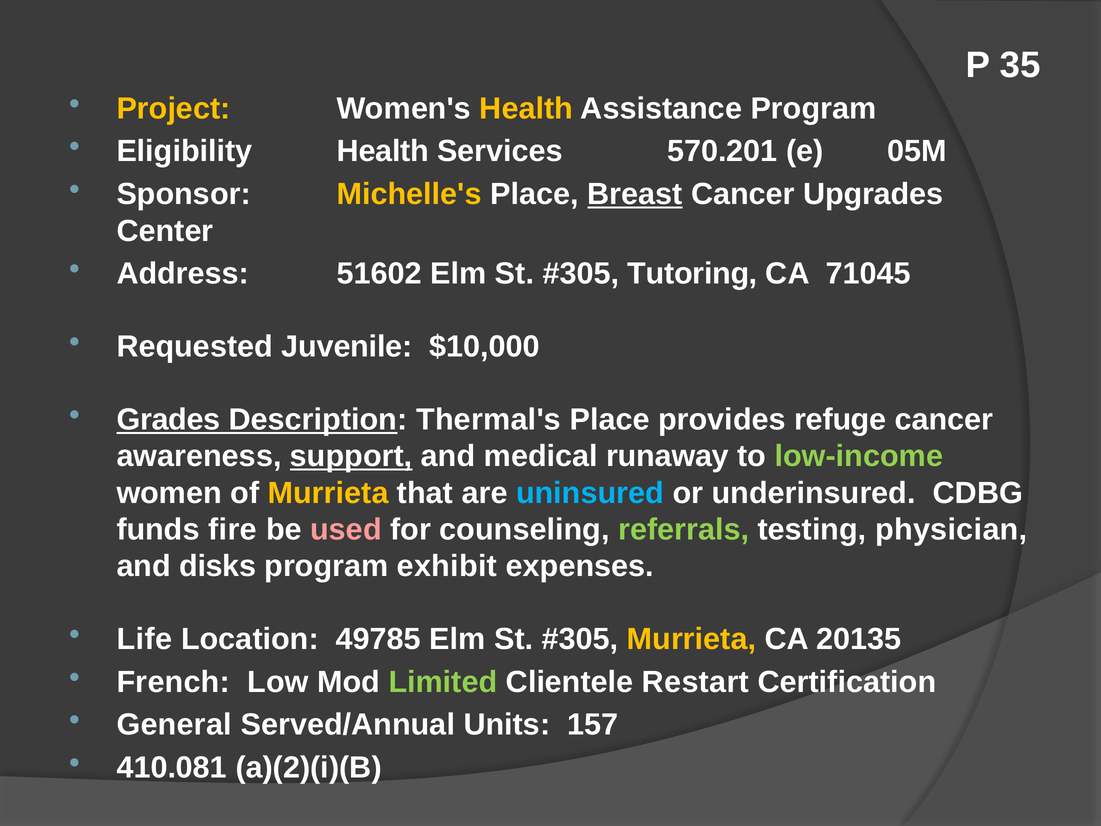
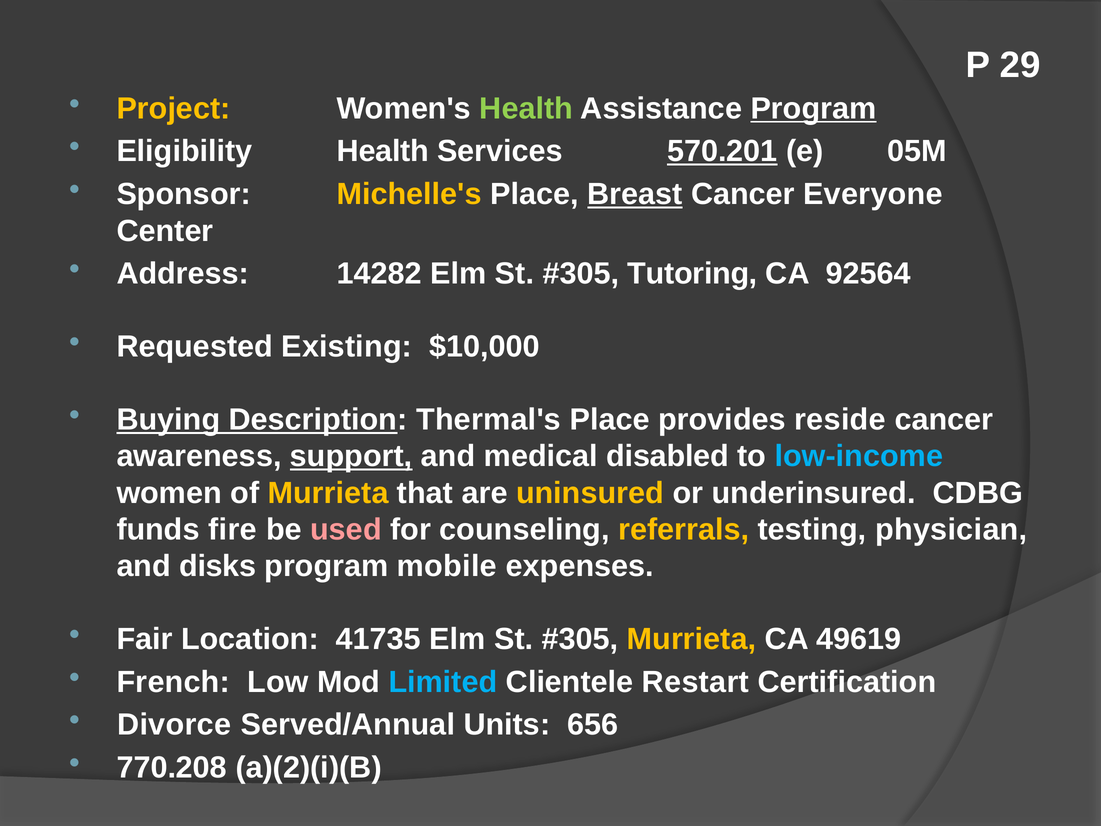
35: 35 -> 29
Health at (526, 108) colour: yellow -> light green
Program at (813, 108) underline: none -> present
570.201 underline: none -> present
Upgrades: Upgrades -> Everyone
51602: 51602 -> 14282
71045: 71045 -> 92564
Juvenile: Juvenile -> Existing
Grades: Grades -> Buying
refuge: refuge -> reside
runaway: runaway -> disabled
low-income colour: light green -> light blue
uninsured colour: light blue -> yellow
referrals colour: light green -> yellow
exhibit: exhibit -> mobile
Life: Life -> Fair
49785: 49785 -> 41735
20135: 20135 -> 49619
Limited colour: light green -> light blue
General: General -> Divorce
157: 157 -> 656
410.081: 410.081 -> 770.208
